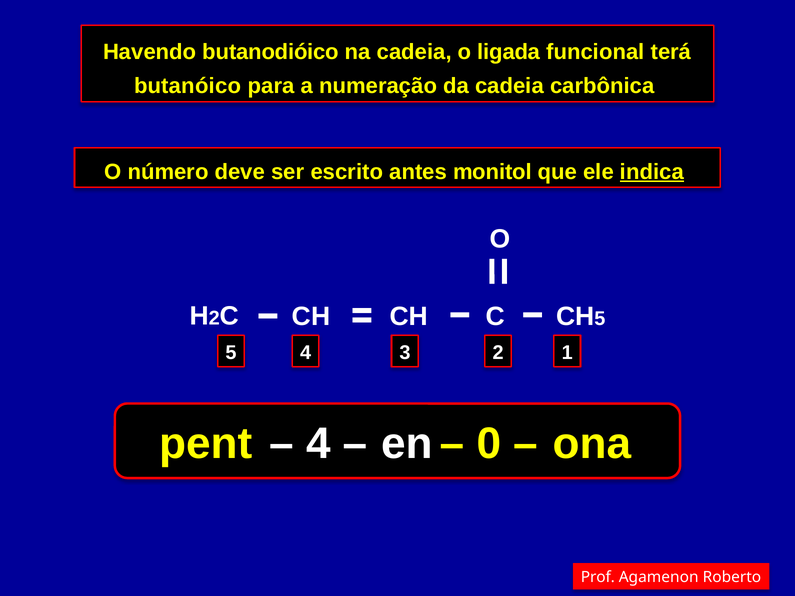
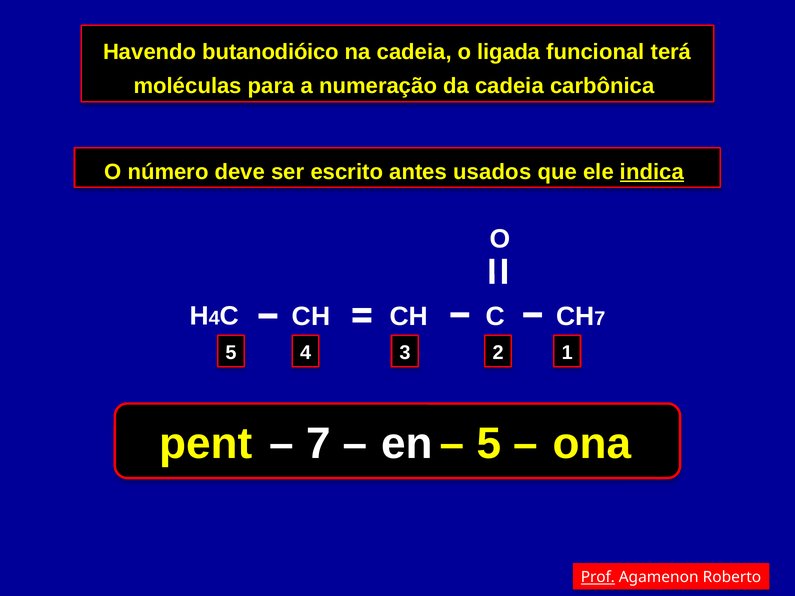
butanóico: butanóico -> moléculas
monitol: monitol -> usados
2 at (214, 319): 2 -> 4
CH 5: 5 -> 7
4 at (318, 444): 4 -> 7
0 at (489, 444): 0 -> 5
Prof underline: none -> present
